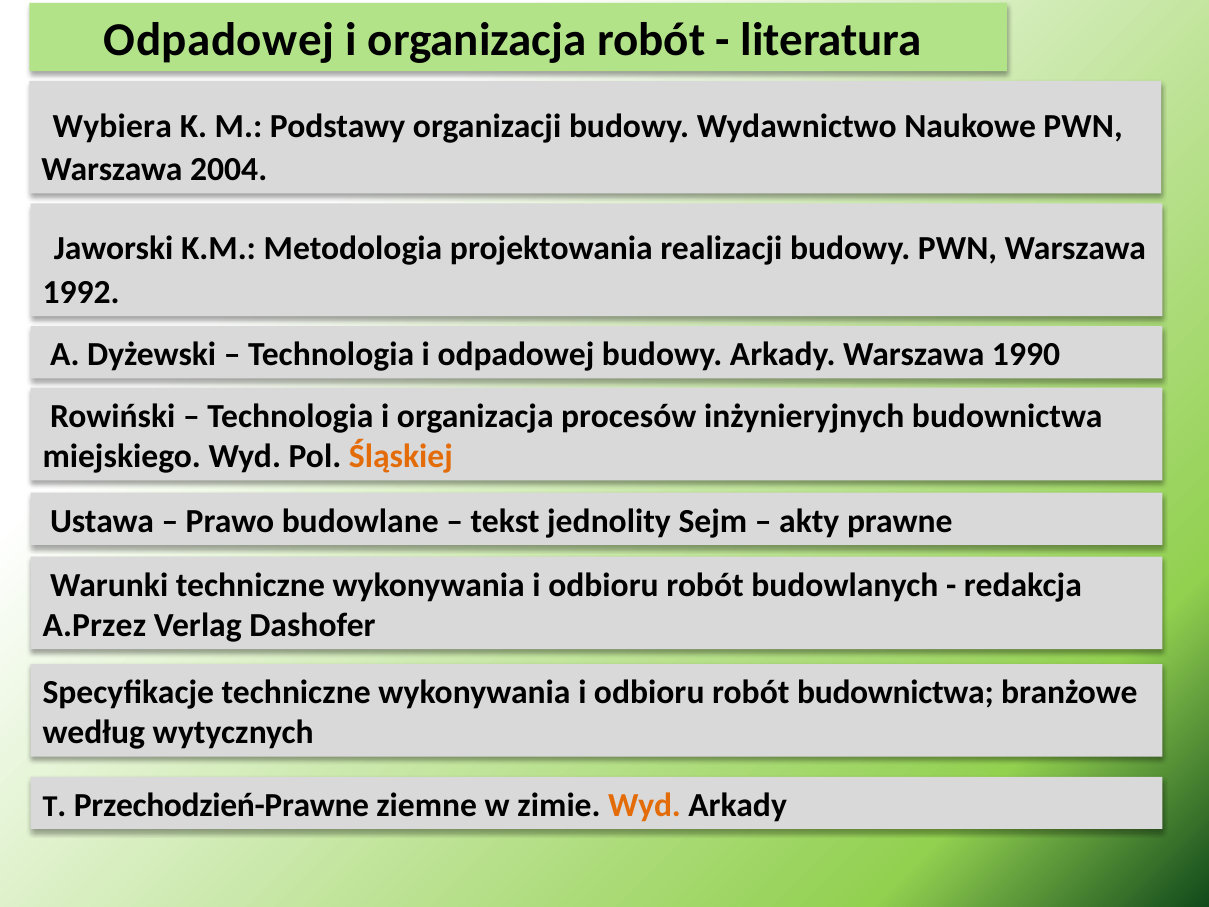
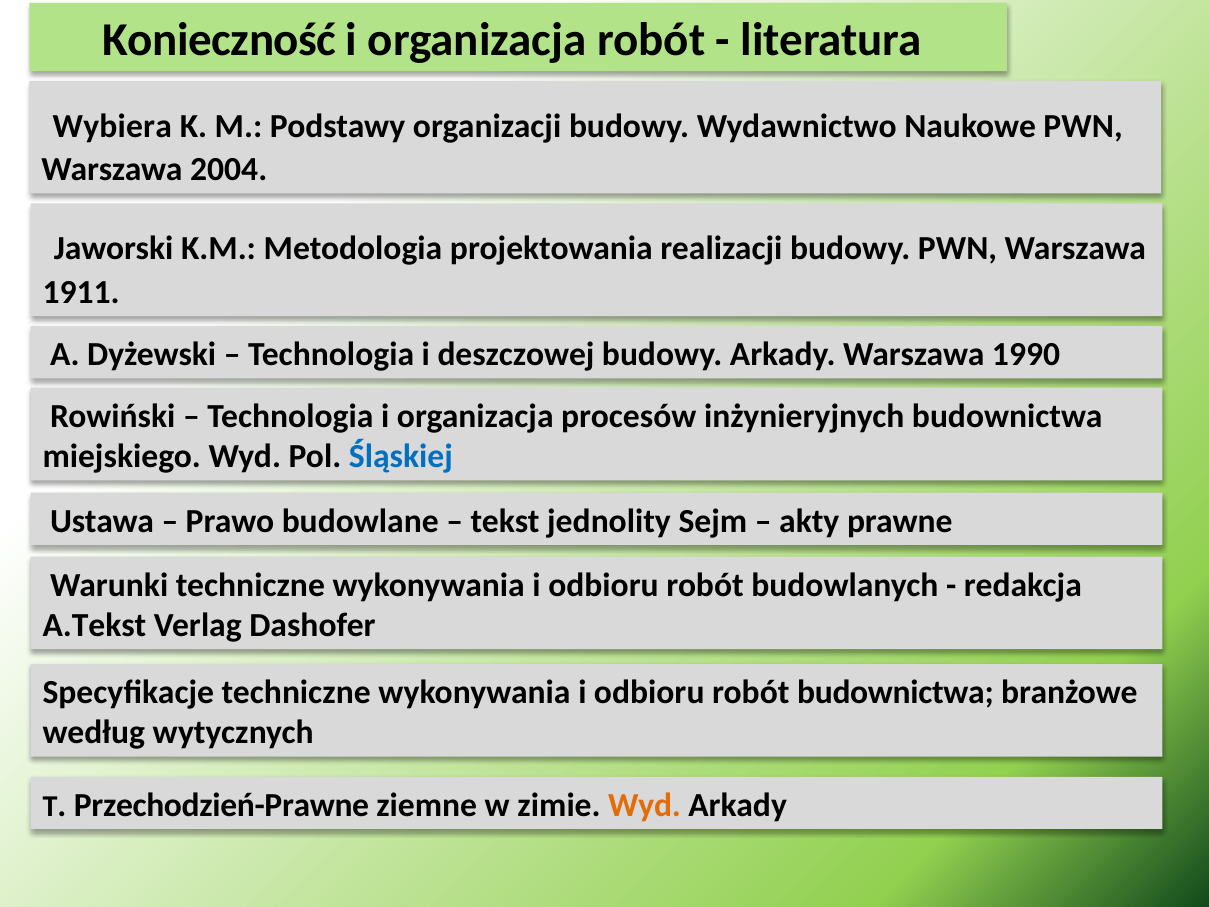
Odpadowej at (219, 40): Odpadowej -> Konieczność
1992: 1992 -> 1911
i odpadowej: odpadowej -> deszczowej
Śląskiej colour: orange -> blue
A.Przez: A.Przez -> A.Tekst
